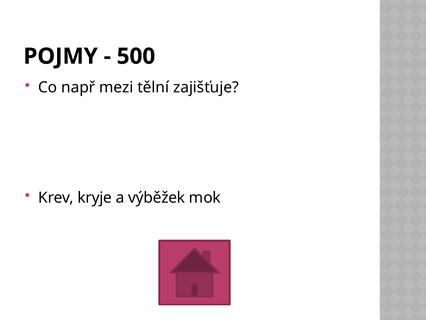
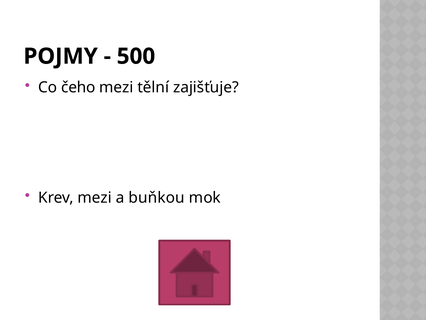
např: např -> čeho
Krev kryje: kryje -> mezi
výběžek: výběžek -> buňkou
